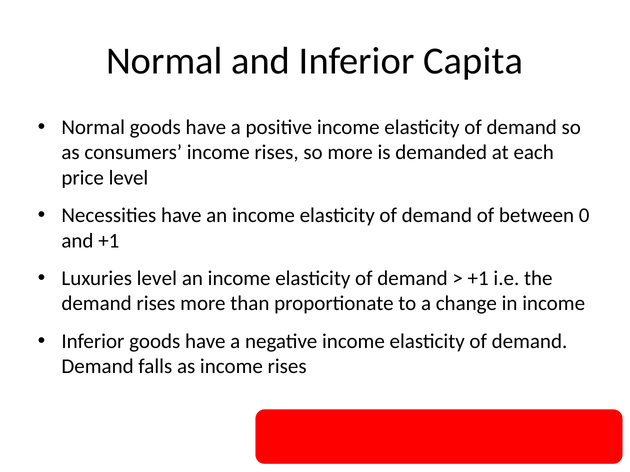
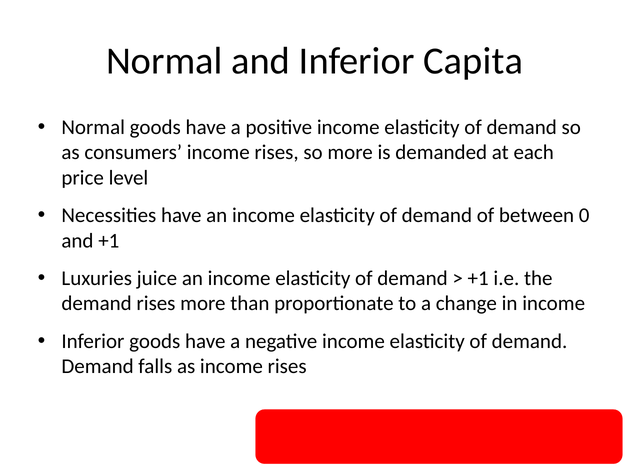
Luxuries level: level -> juice
